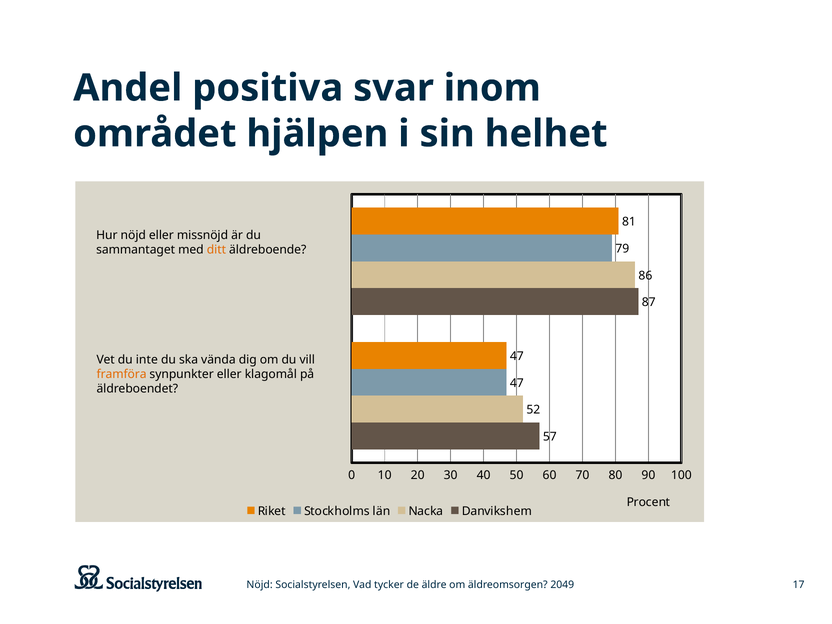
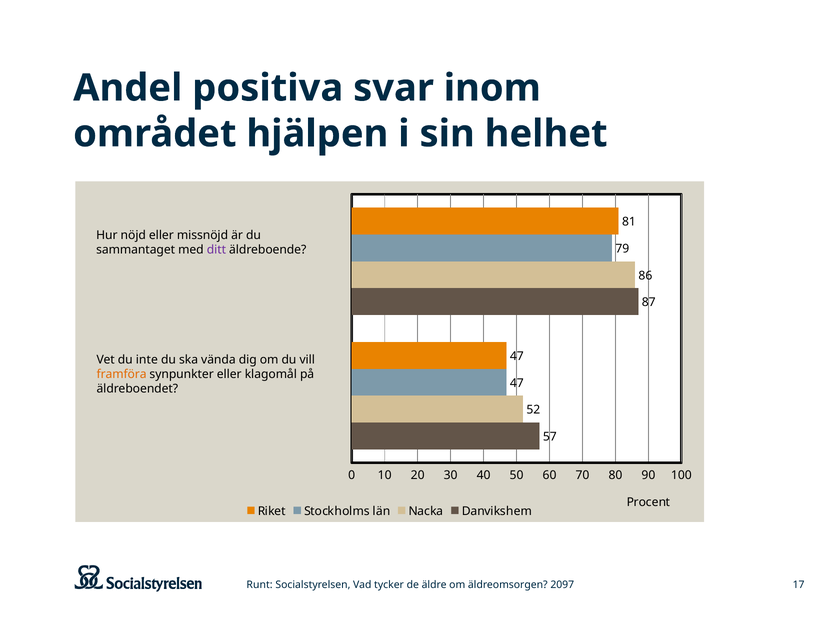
ditt colour: orange -> purple
Nöjd at (260, 585): Nöjd -> Runt
2049: 2049 -> 2097
